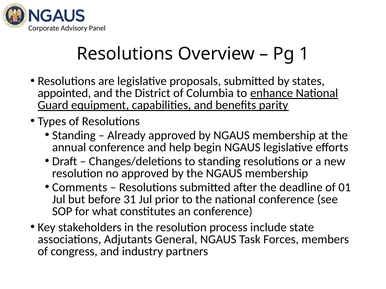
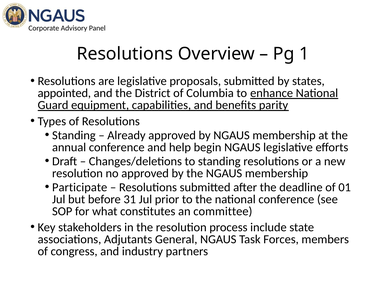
Comments: Comments -> Participate
an conference: conference -> committee
